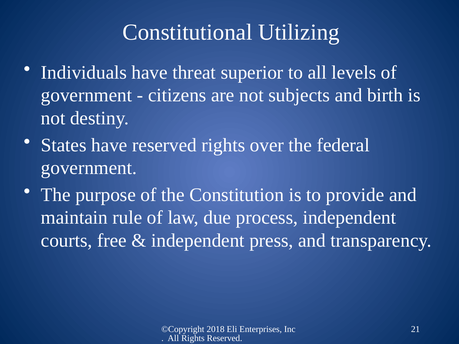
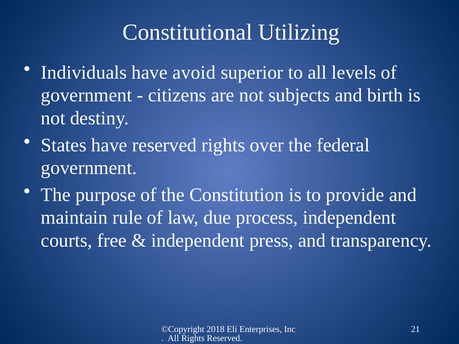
threat: threat -> avoid
